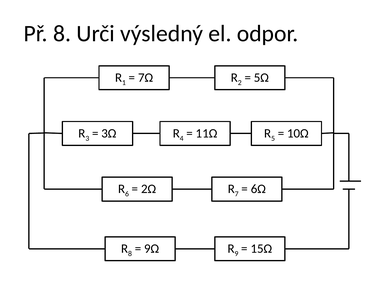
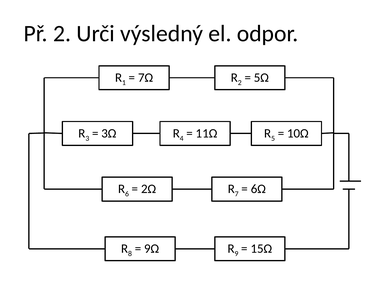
Př 8: 8 -> 2
